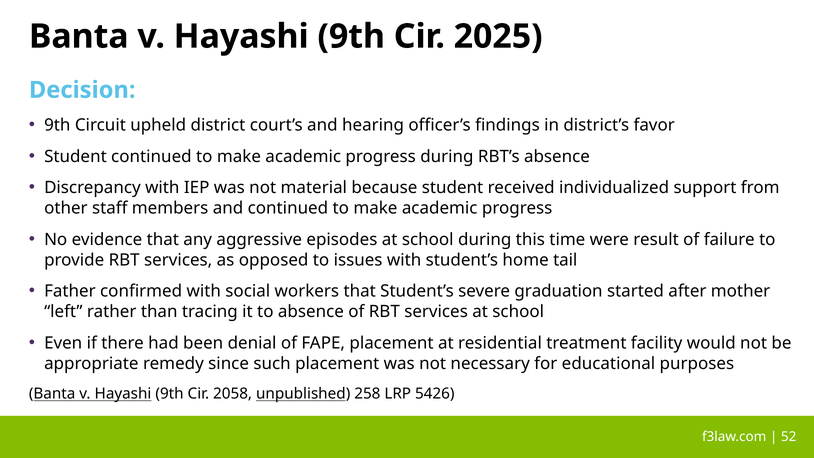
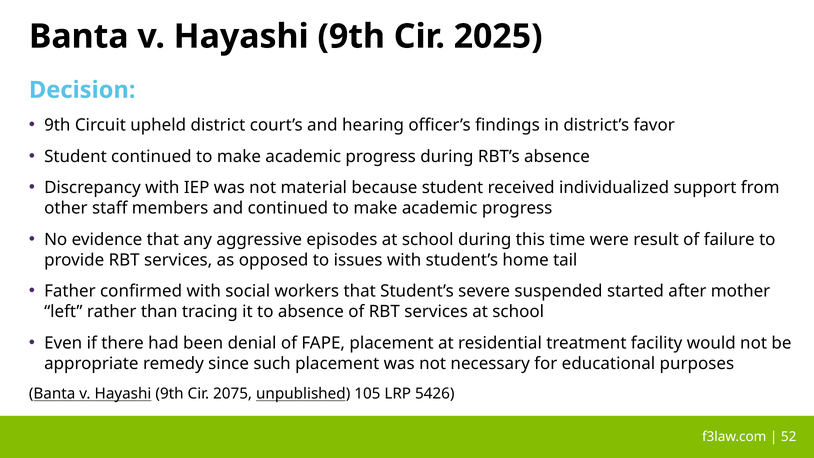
graduation: graduation -> suspended
2058: 2058 -> 2075
258: 258 -> 105
